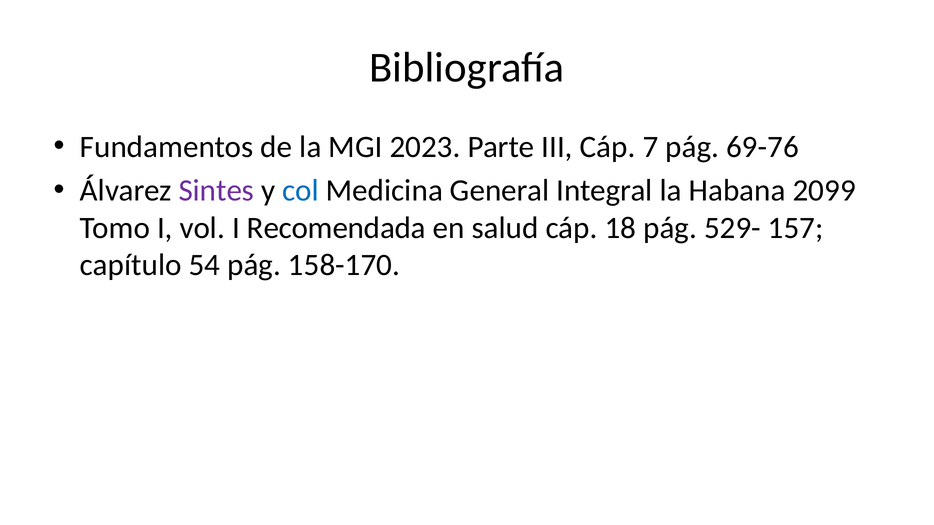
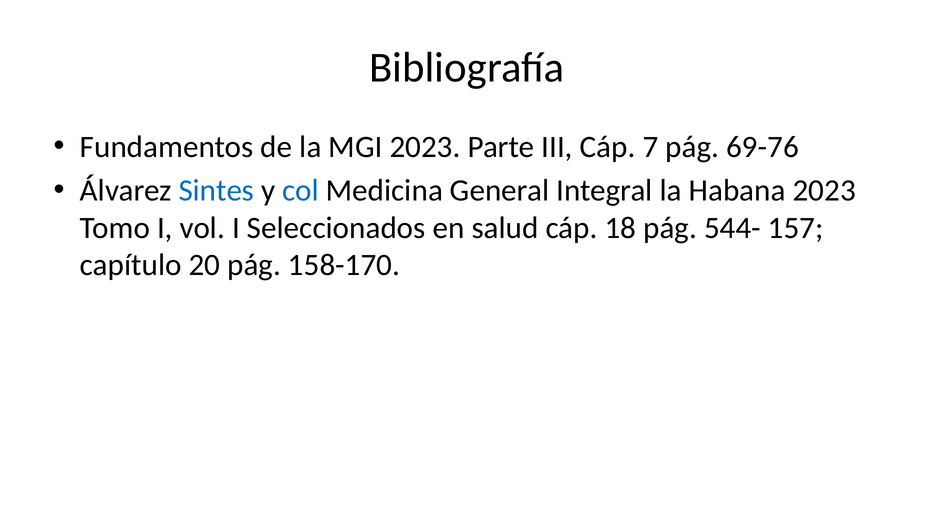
Sintes colour: purple -> blue
Habana 2099: 2099 -> 2023
Recomendada: Recomendada -> Seleccionados
529-: 529- -> 544-
54: 54 -> 20
